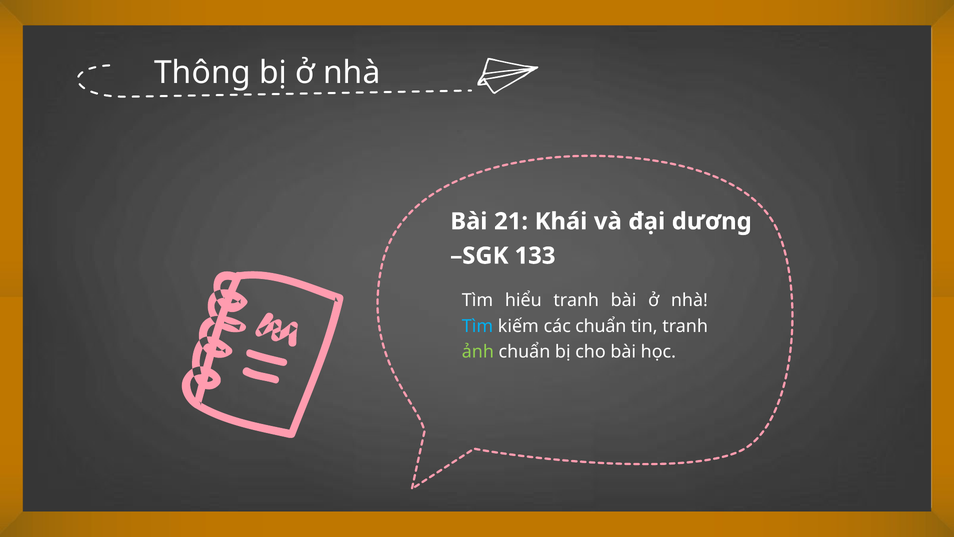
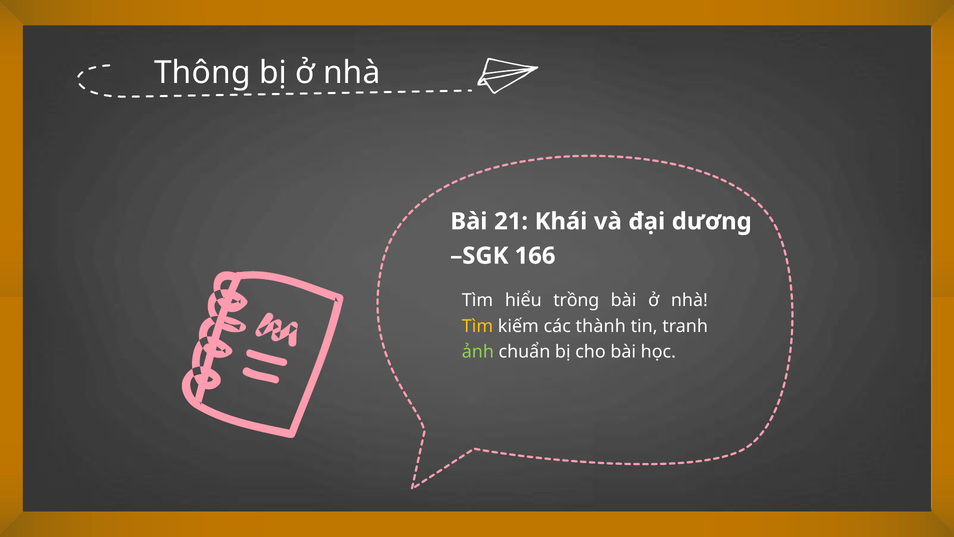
133: 133 -> 166
hiểu tranh: tranh -> trồng
Tìm at (477, 326) colour: light blue -> yellow
các chuẩn: chuẩn -> thành
